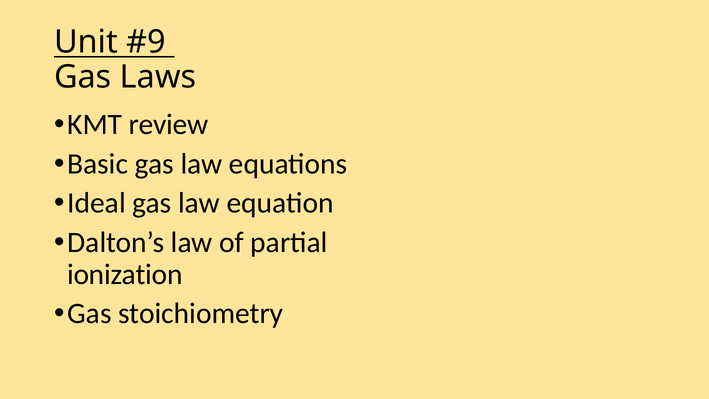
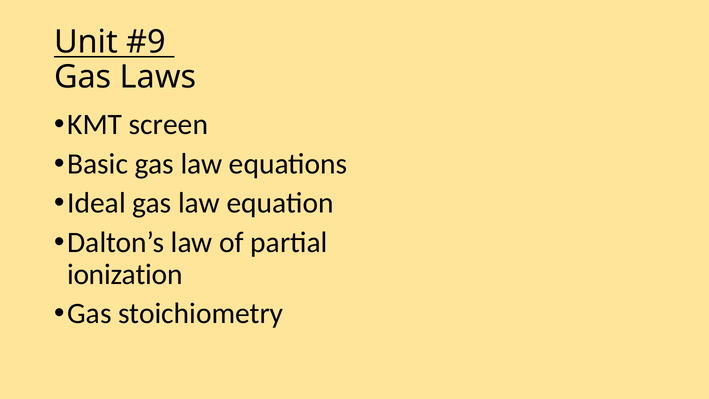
review: review -> screen
